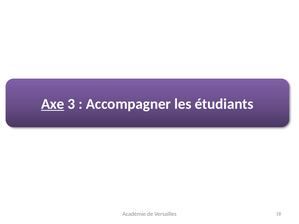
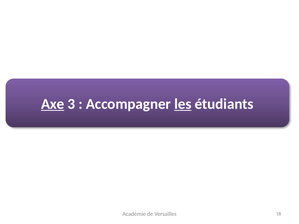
les underline: none -> present
